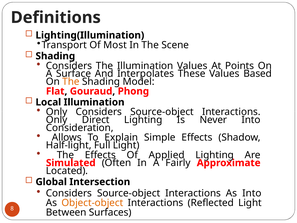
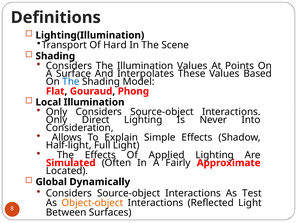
Most: Most -> Hard
The at (71, 82) colour: orange -> blue
Intersection: Intersection -> Dynamically
As Into: Into -> Test
